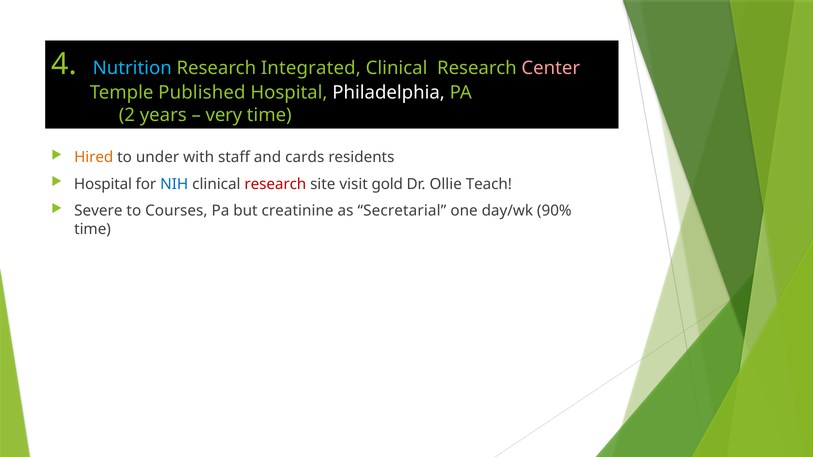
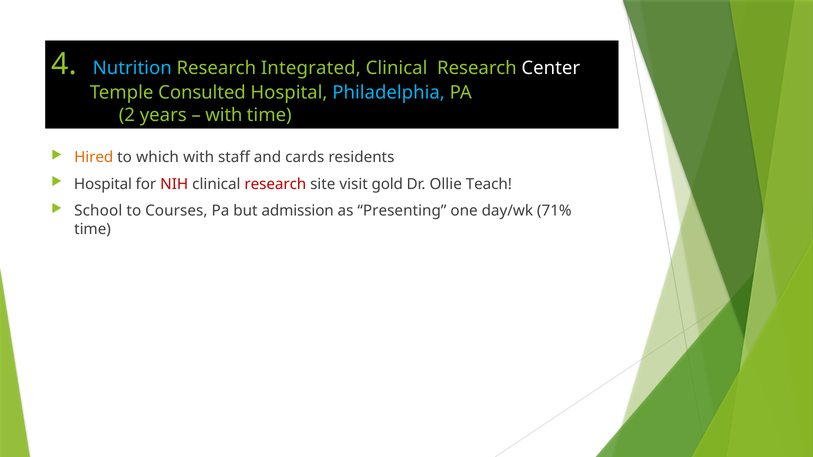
Center colour: pink -> white
Published: Published -> Consulted
Philadelphia colour: white -> light blue
very at (224, 115): very -> with
under: under -> which
NIH colour: blue -> red
Severe: Severe -> School
creatinine: creatinine -> admission
Secretarial: Secretarial -> Presenting
90%: 90% -> 71%
